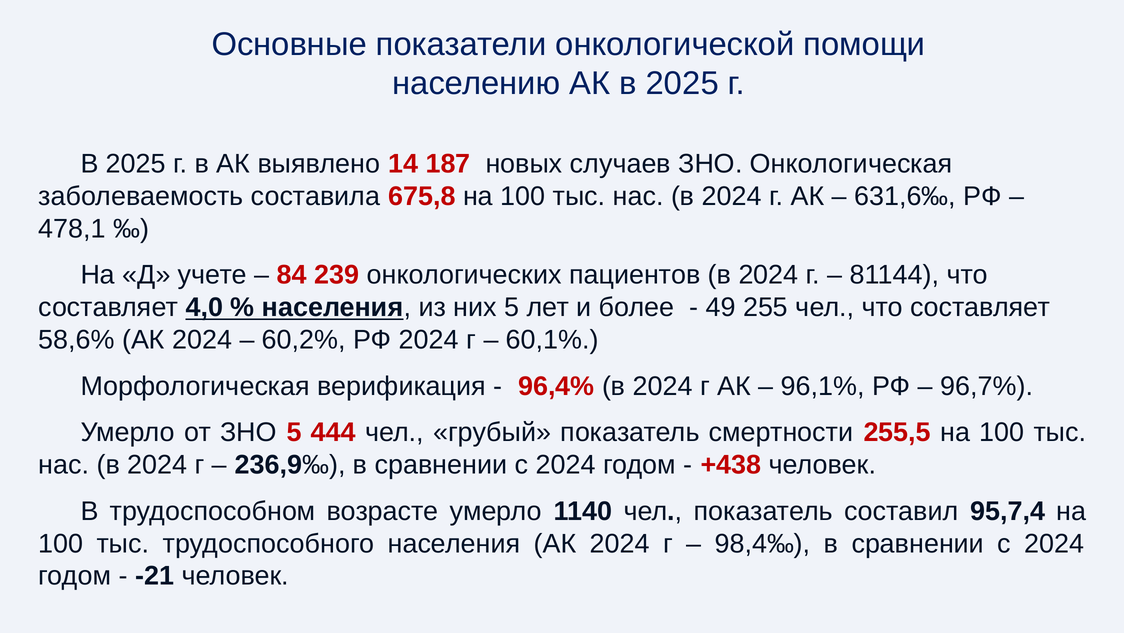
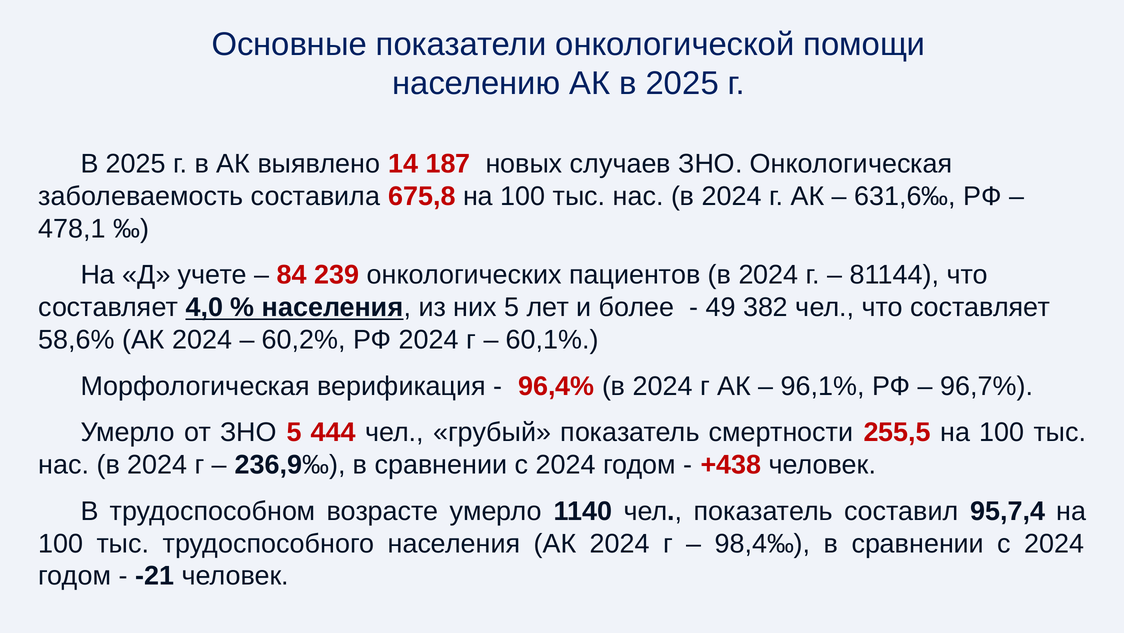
255: 255 -> 382
